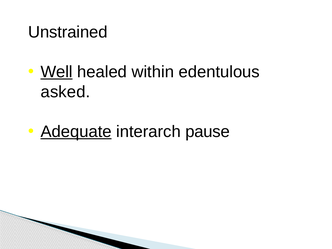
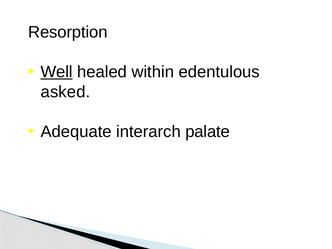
Unstrained: Unstrained -> Resorption
Adequate underline: present -> none
pause: pause -> palate
